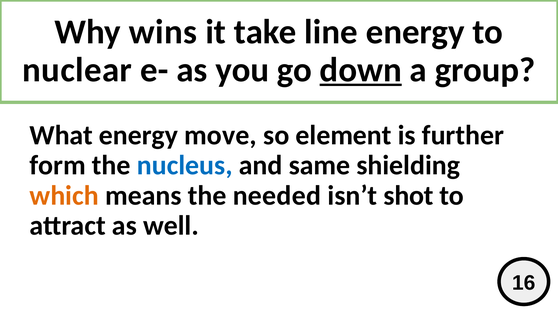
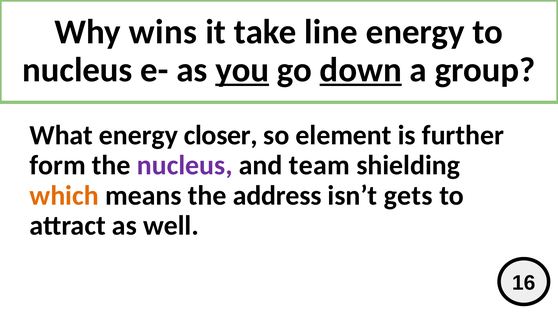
nuclear at (77, 70): nuclear -> nucleus
you underline: none -> present
move: move -> closer
nucleus at (185, 165) colour: blue -> purple
same: same -> team
needed: needed -> address
shot: shot -> gets
